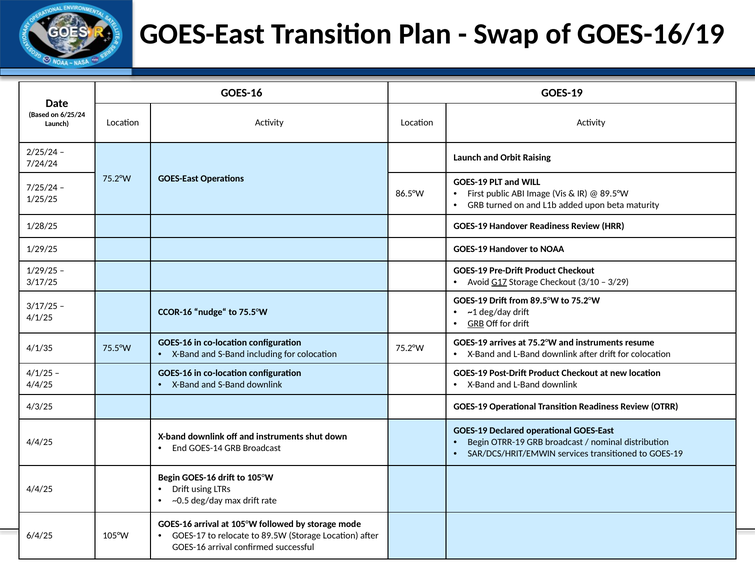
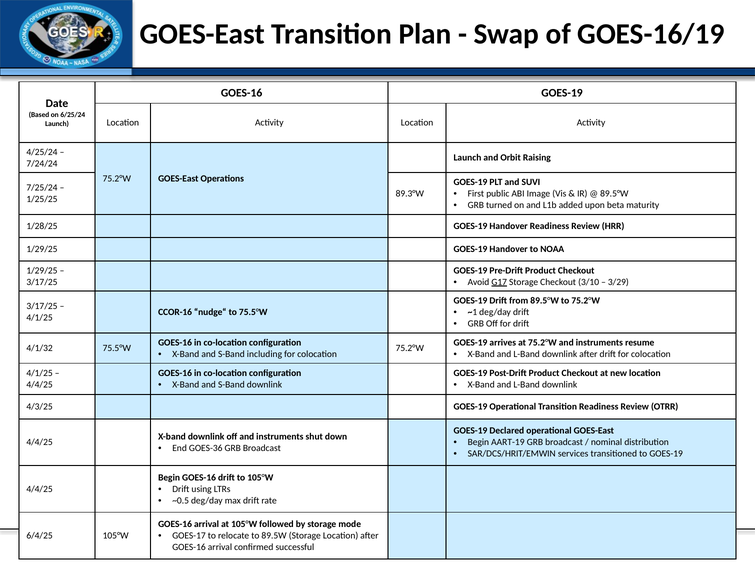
2/25/24: 2/25/24 -> 4/25/24
WILL: WILL -> SUVI
86.5°W: 86.5°W -> 89.3°W
GRB at (476, 323) underline: present -> none
4/1/35: 4/1/35 -> 4/1/32
OTRR-19: OTRR-19 -> AART-19
GOES-14: GOES-14 -> GOES-36
